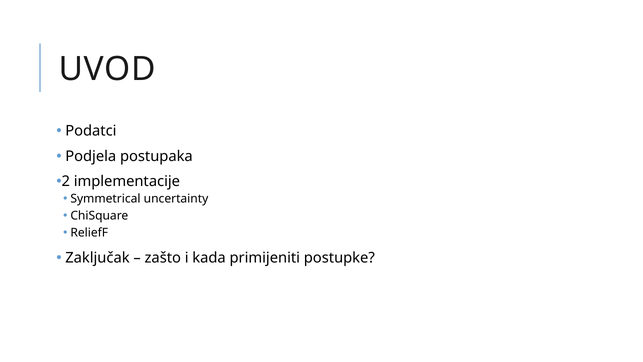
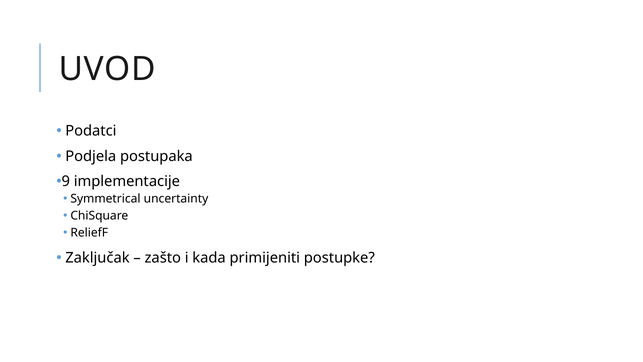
2: 2 -> 9
